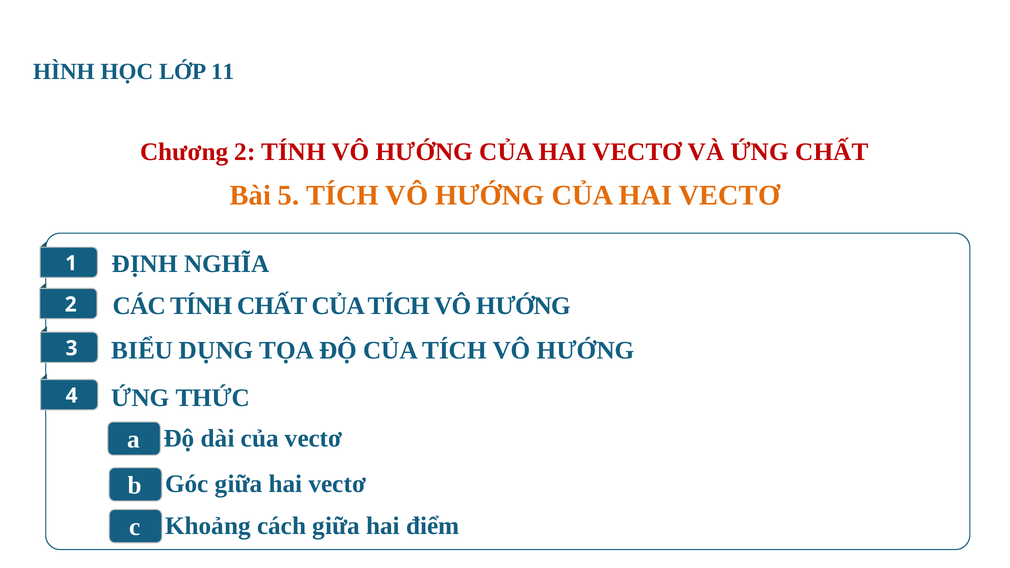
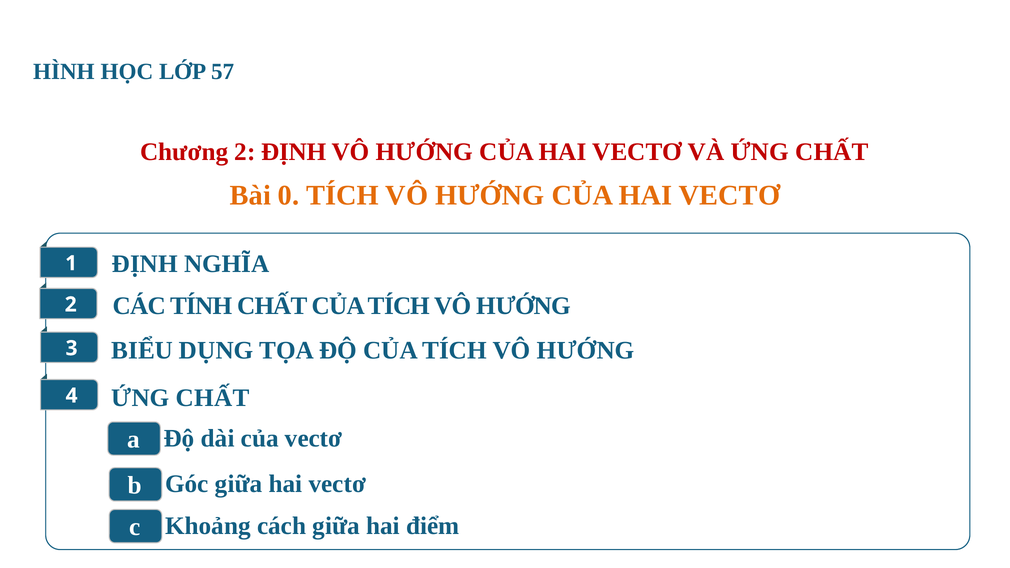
11: 11 -> 57
2 TÍNH: TÍNH -> ĐỊNH
5: 5 -> 0
THỨC at (213, 398): THỨC -> CHẤT
